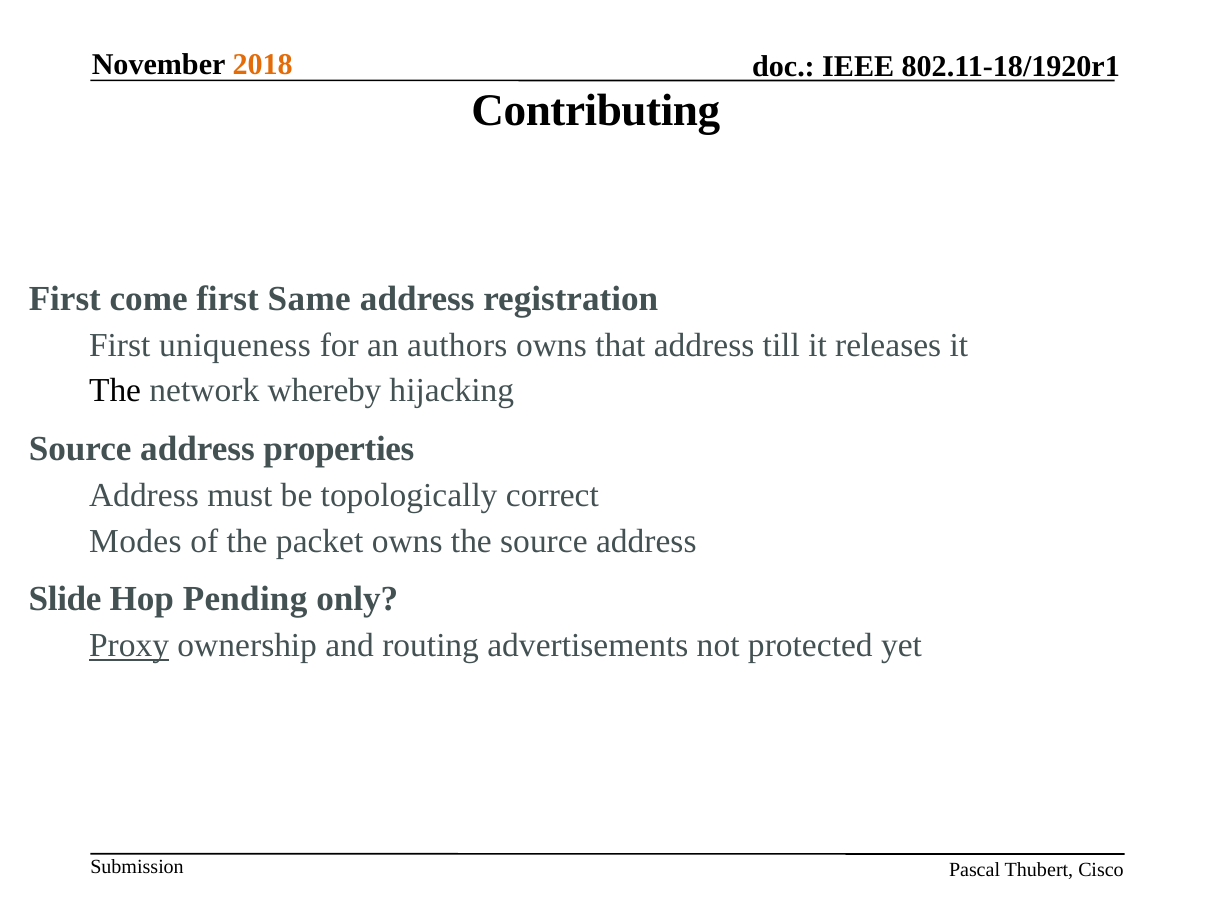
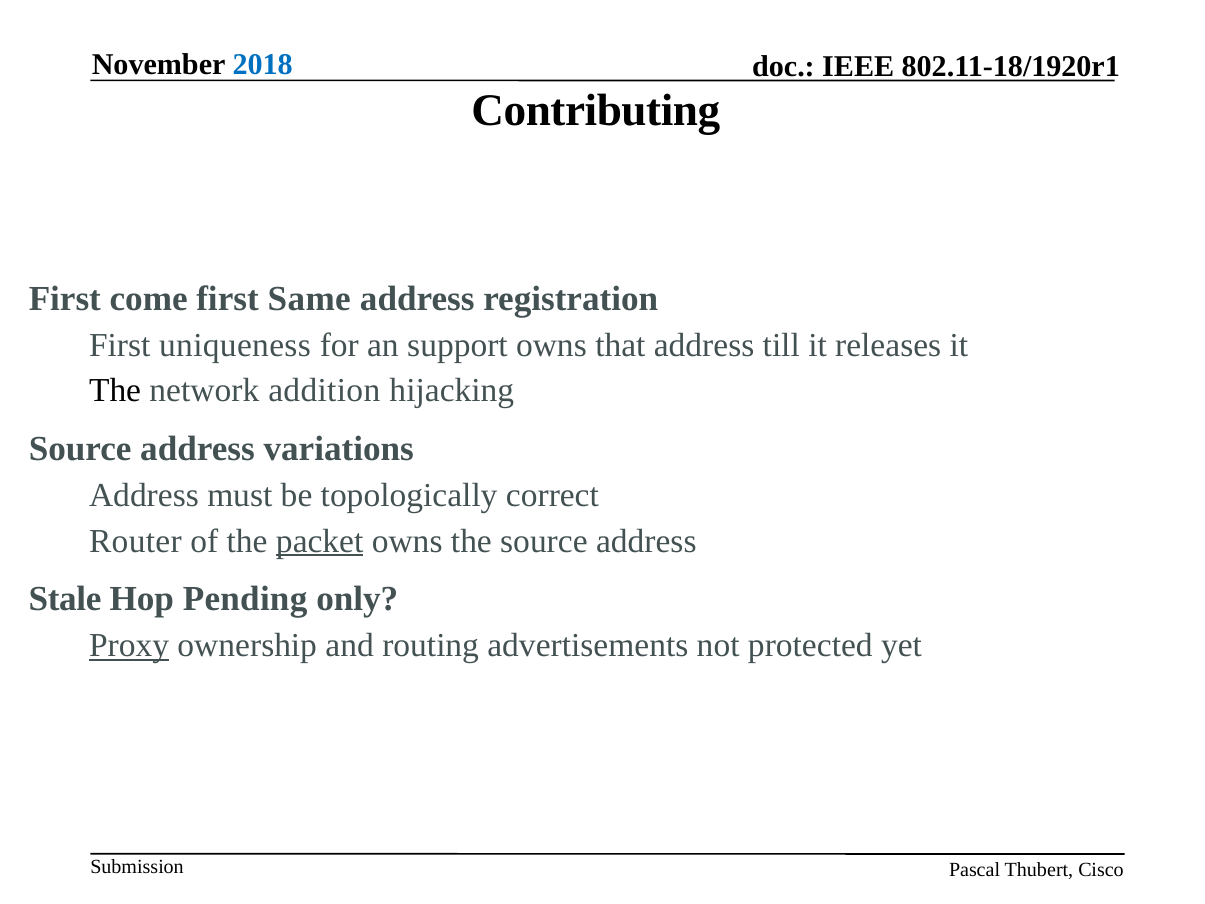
2018 colour: orange -> blue
authors: authors -> support
whereby: whereby -> addition
properties: properties -> variations
Modes: Modes -> Router
packet underline: none -> present
Slide: Slide -> Stale
